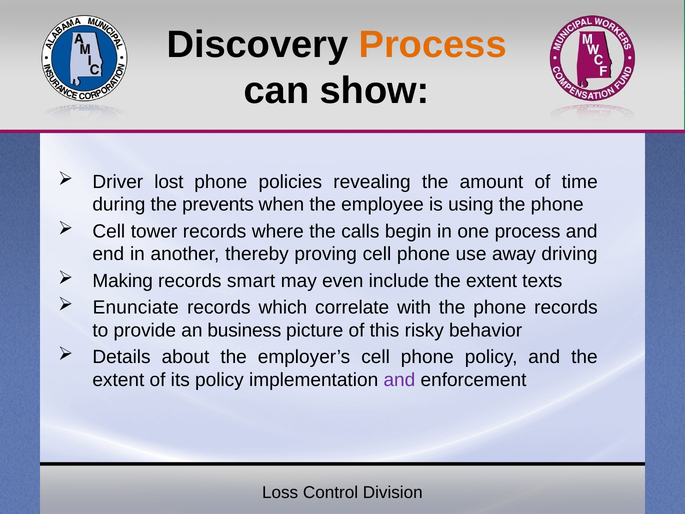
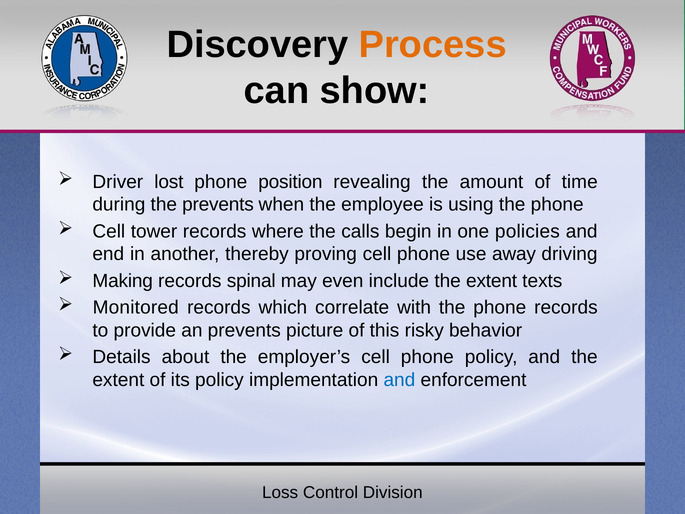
policies: policies -> position
one process: process -> policies
smart: smart -> spinal
Enunciate: Enunciate -> Monitored
an business: business -> prevents
and at (399, 380) colour: purple -> blue
